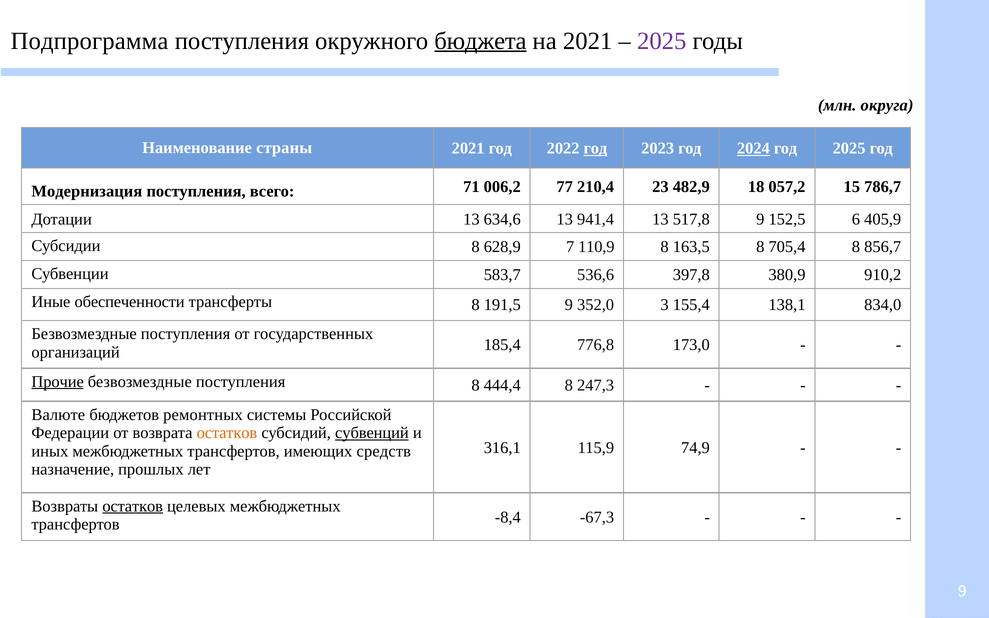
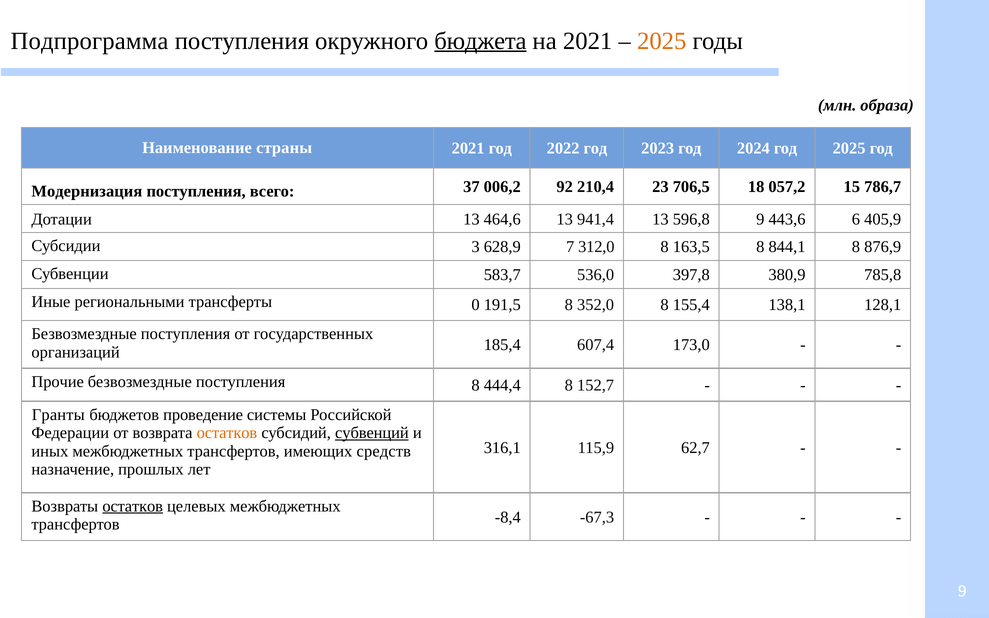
2025 at (662, 41) colour: purple -> orange
округа: округа -> образа
год at (595, 148) underline: present -> none
2024 underline: present -> none
71: 71 -> 37
77: 77 -> 92
482,9: 482,9 -> 706,5
634,6: 634,6 -> 464,6
517,8: 517,8 -> 596,8
152,5: 152,5 -> 443,6
Субсидии 8: 8 -> 3
110,9: 110,9 -> 312,0
705,4: 705,4 -> 844,1
856,7: 856,7 -> 876,9
536,6: 536,6 -> 536,0
910,2: 910,2 -> 785,8
обеспеченности: обеспеченности -> региональными
трансферты 8: 8 -> 0
191,5 9: 9 -> 8
352,0 3: 3 -> 8
834,0: 834,0 -> 128,1
776,8: 776,8 -> 607,4
Прочие underline: present -> none
247,3: 247,3 -> 152,7
Валюте: Валюте -> Гранты
ремонтных: ремонтных -> проведение
74,9: 74,9 -> 62,7
